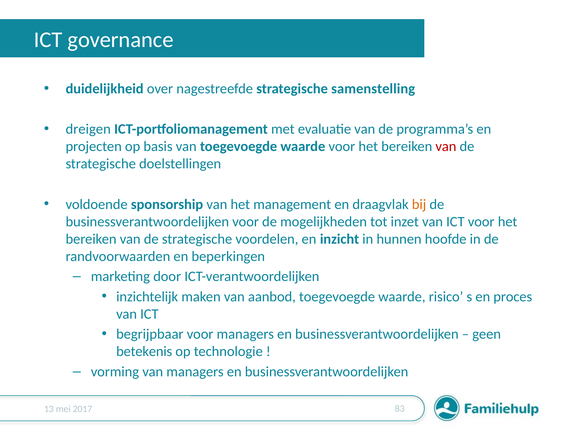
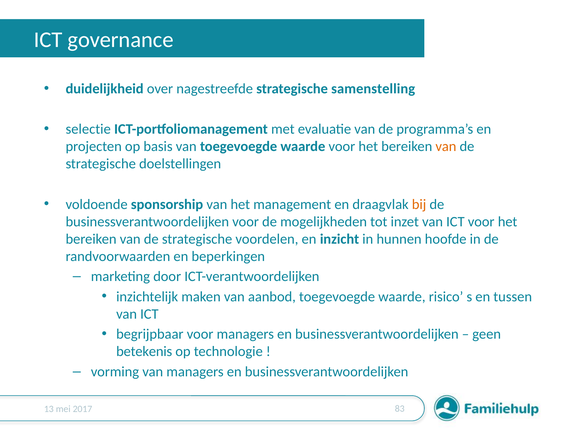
dreigen: dreigen -> selectie
van at (446, 147) colour: red -> orange
proces: proces -> tussen
